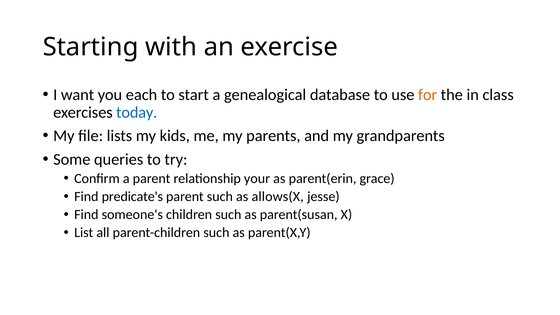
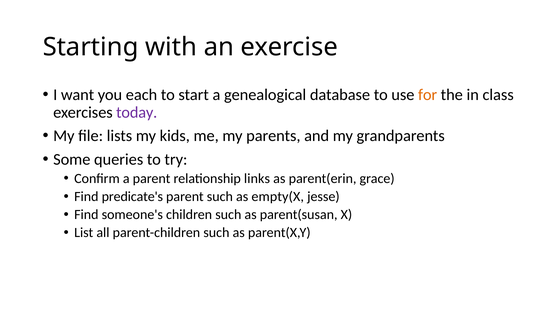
today colour: blue -> purple
your: your -> links
allows(X: allows(X -> empty(X
